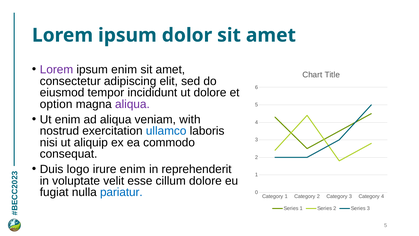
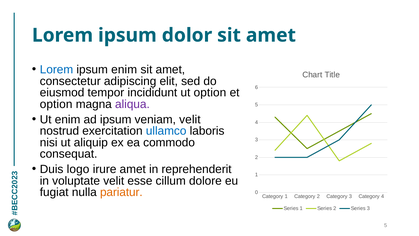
Lorem at (56, 70) colour: purple -> blue
ut dolore: dolore -> option
ad aliqua: aliqua -> ipsum
veniam with: with -> velit
irure enim: enim -> amet
pariatur colour: blue -> orange
